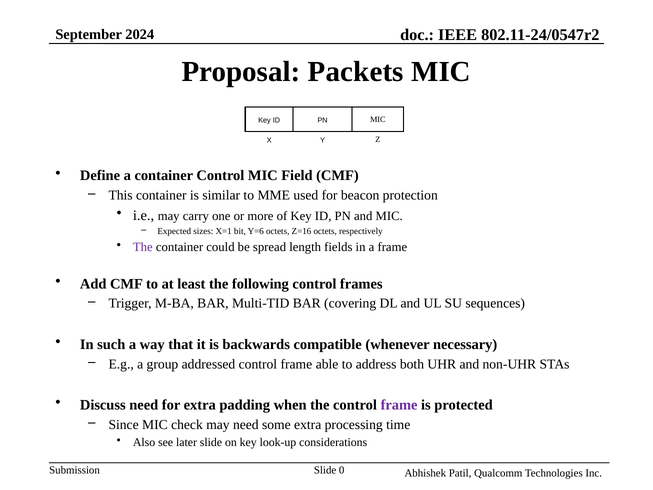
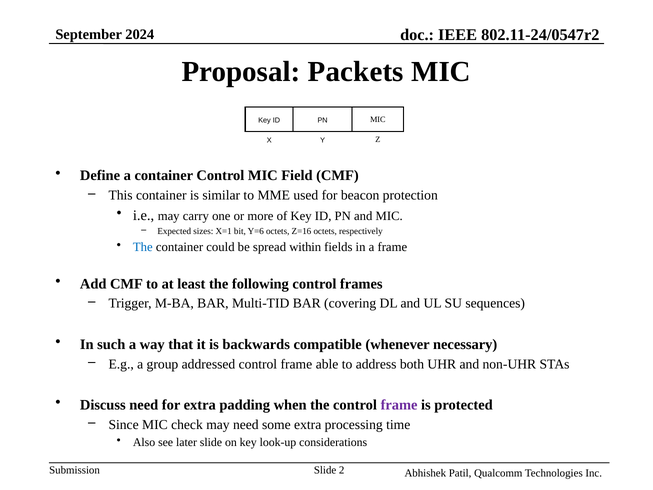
The at (143, 247) colour: purple -> blue
length: length -> within
0: 0 -> 2
